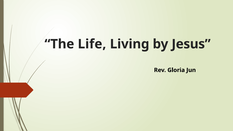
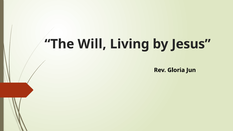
Life: Life -> Will
